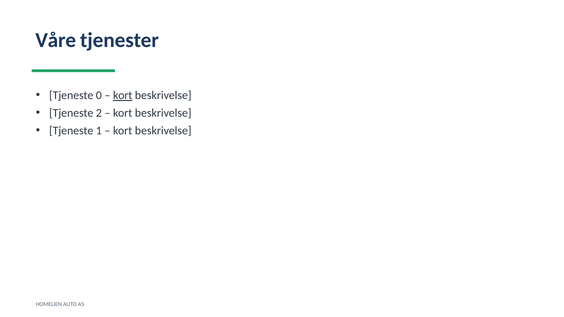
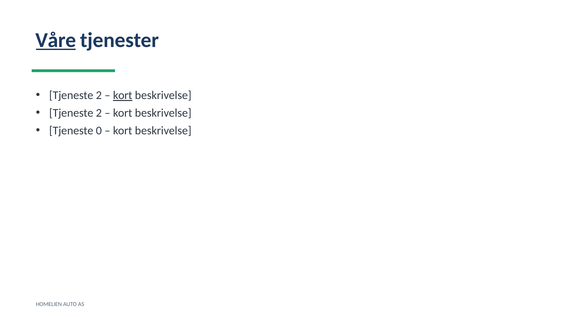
Våre underline: none -> present
0 at (99, 96): 0 -> 2
1: 1 -> 0
